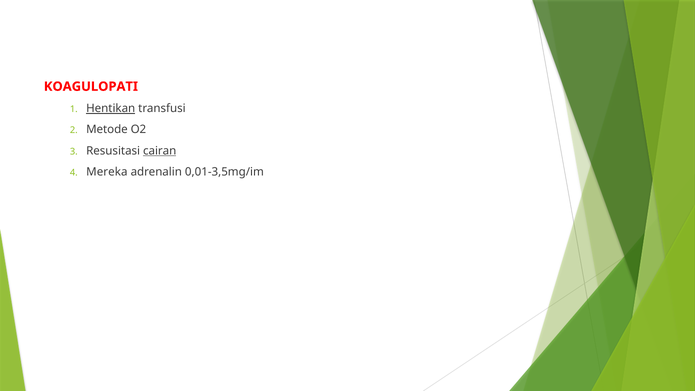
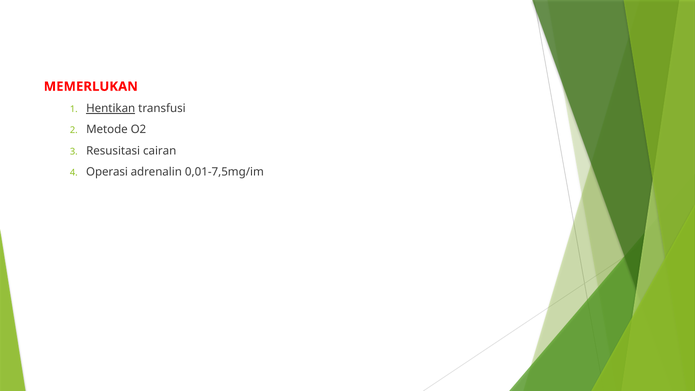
KOAGULOPATI: KOAGULOPATI -> MEMERLUKAN
cairan underline: present -> none
Mereka: Mereka -> Operasi
0,01-3,5mg/im: 0,01-3,5mg/im -> 0,01-7,5mg/im
